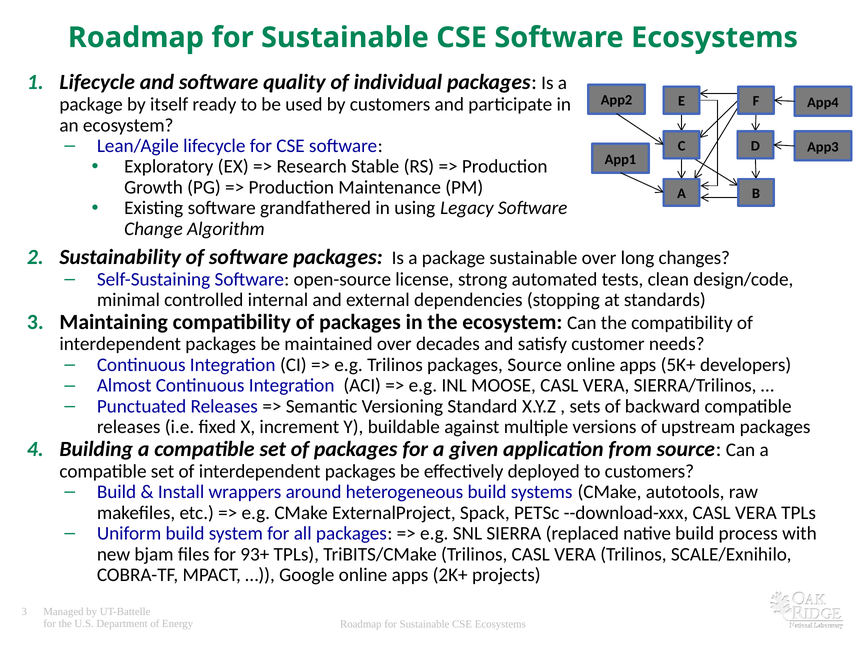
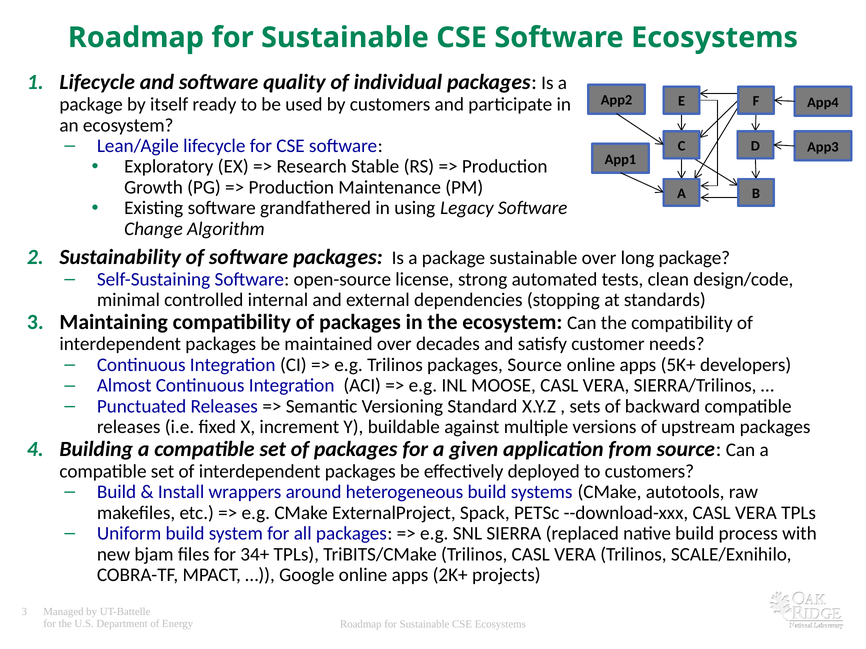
long changes: changes -> package
93+: 93+ -> 34+
